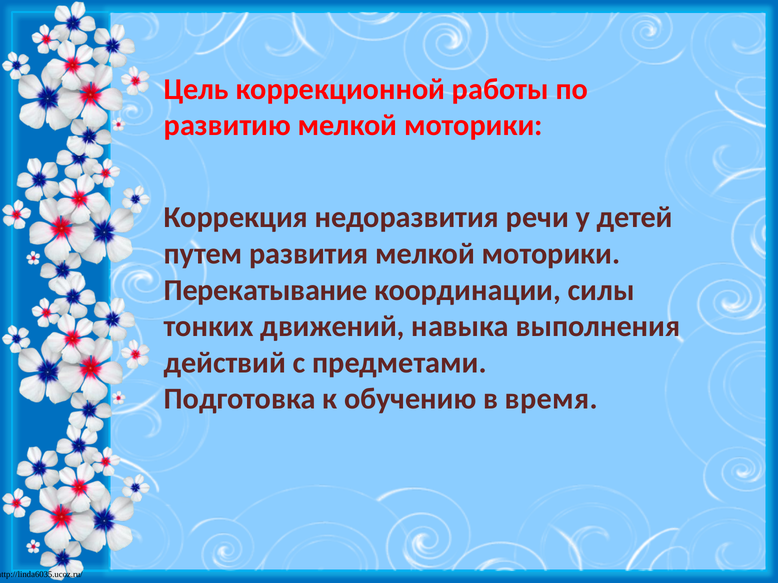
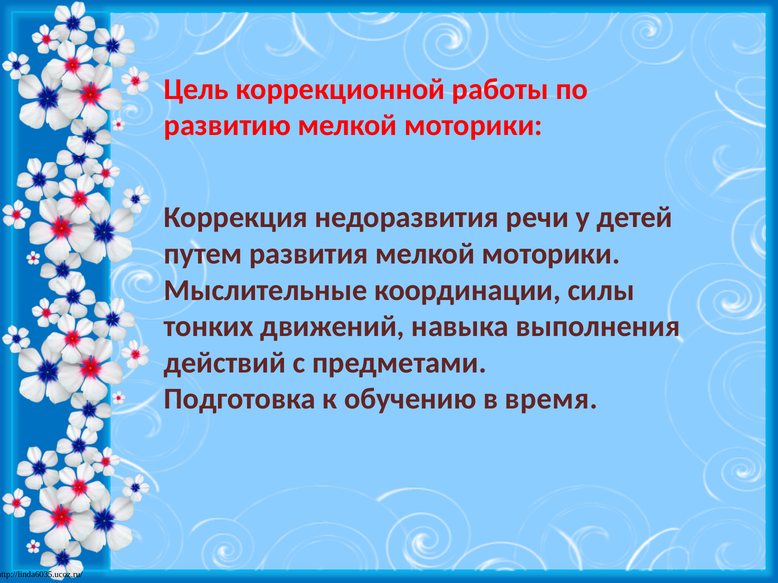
Перекатывание: Перекатывание -> Мыслительные
